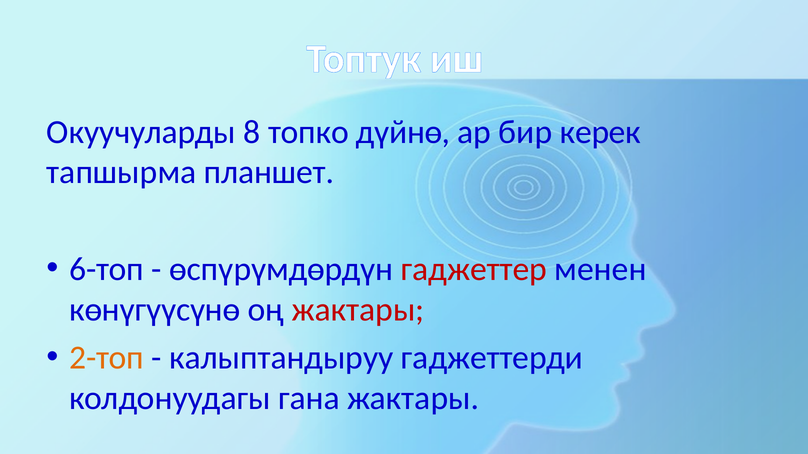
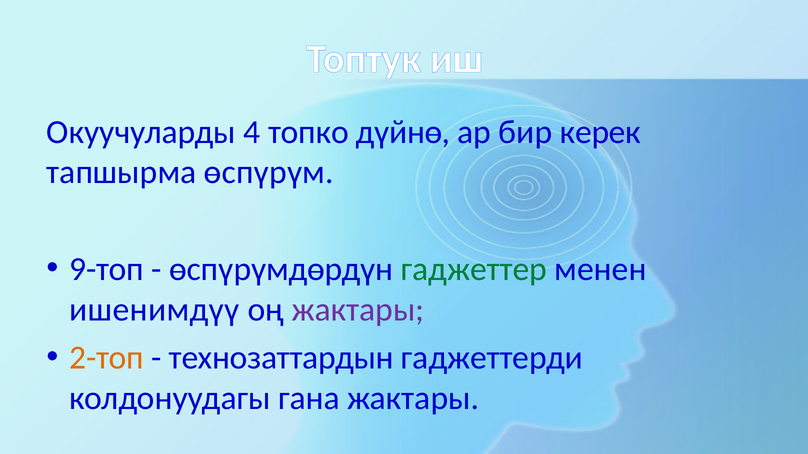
8: 8 -> 4
планшет: планшет -> өспүрүм
6-топ: 6-топ -> 9-топ
гаджеттер colour: red -> green
көнүгүүсүнө: көнүгүүсүнө -> ишенимдүү
жактары at (358, 310) colour: red -> purple
калыптандыруу: калыптандыруу -> технозаттардын
